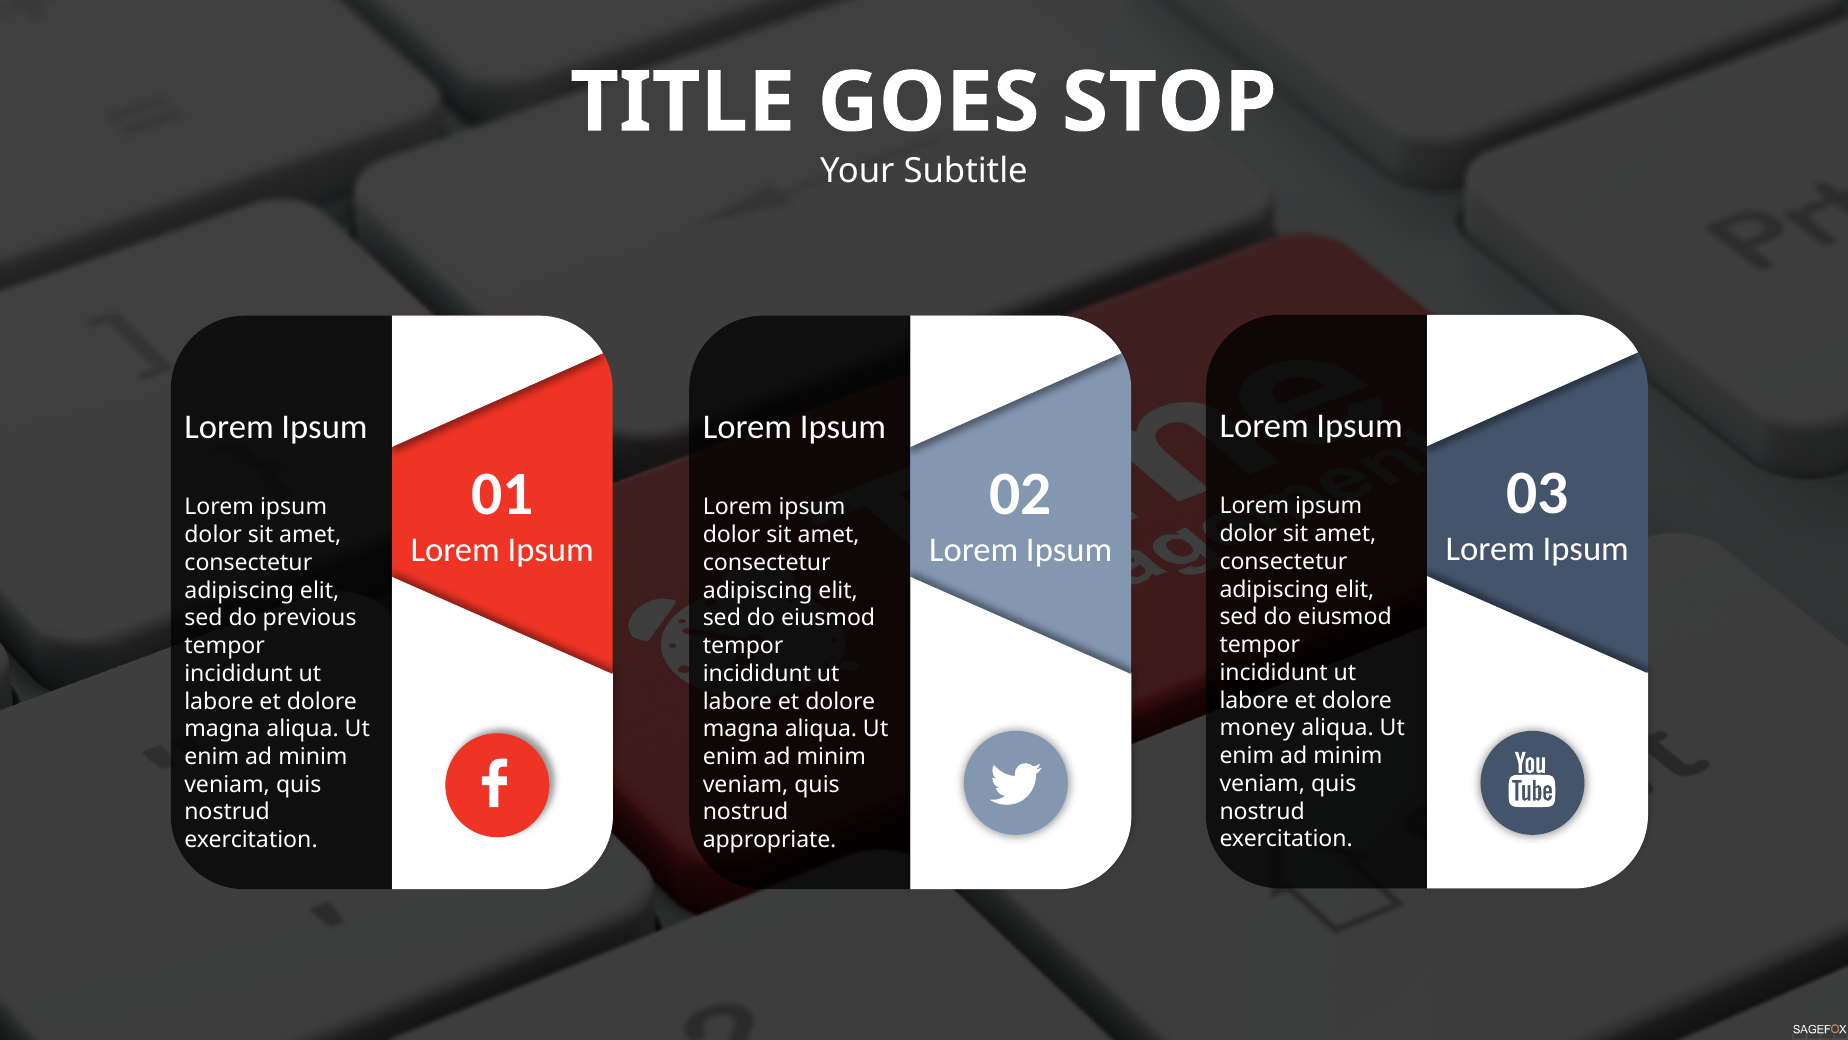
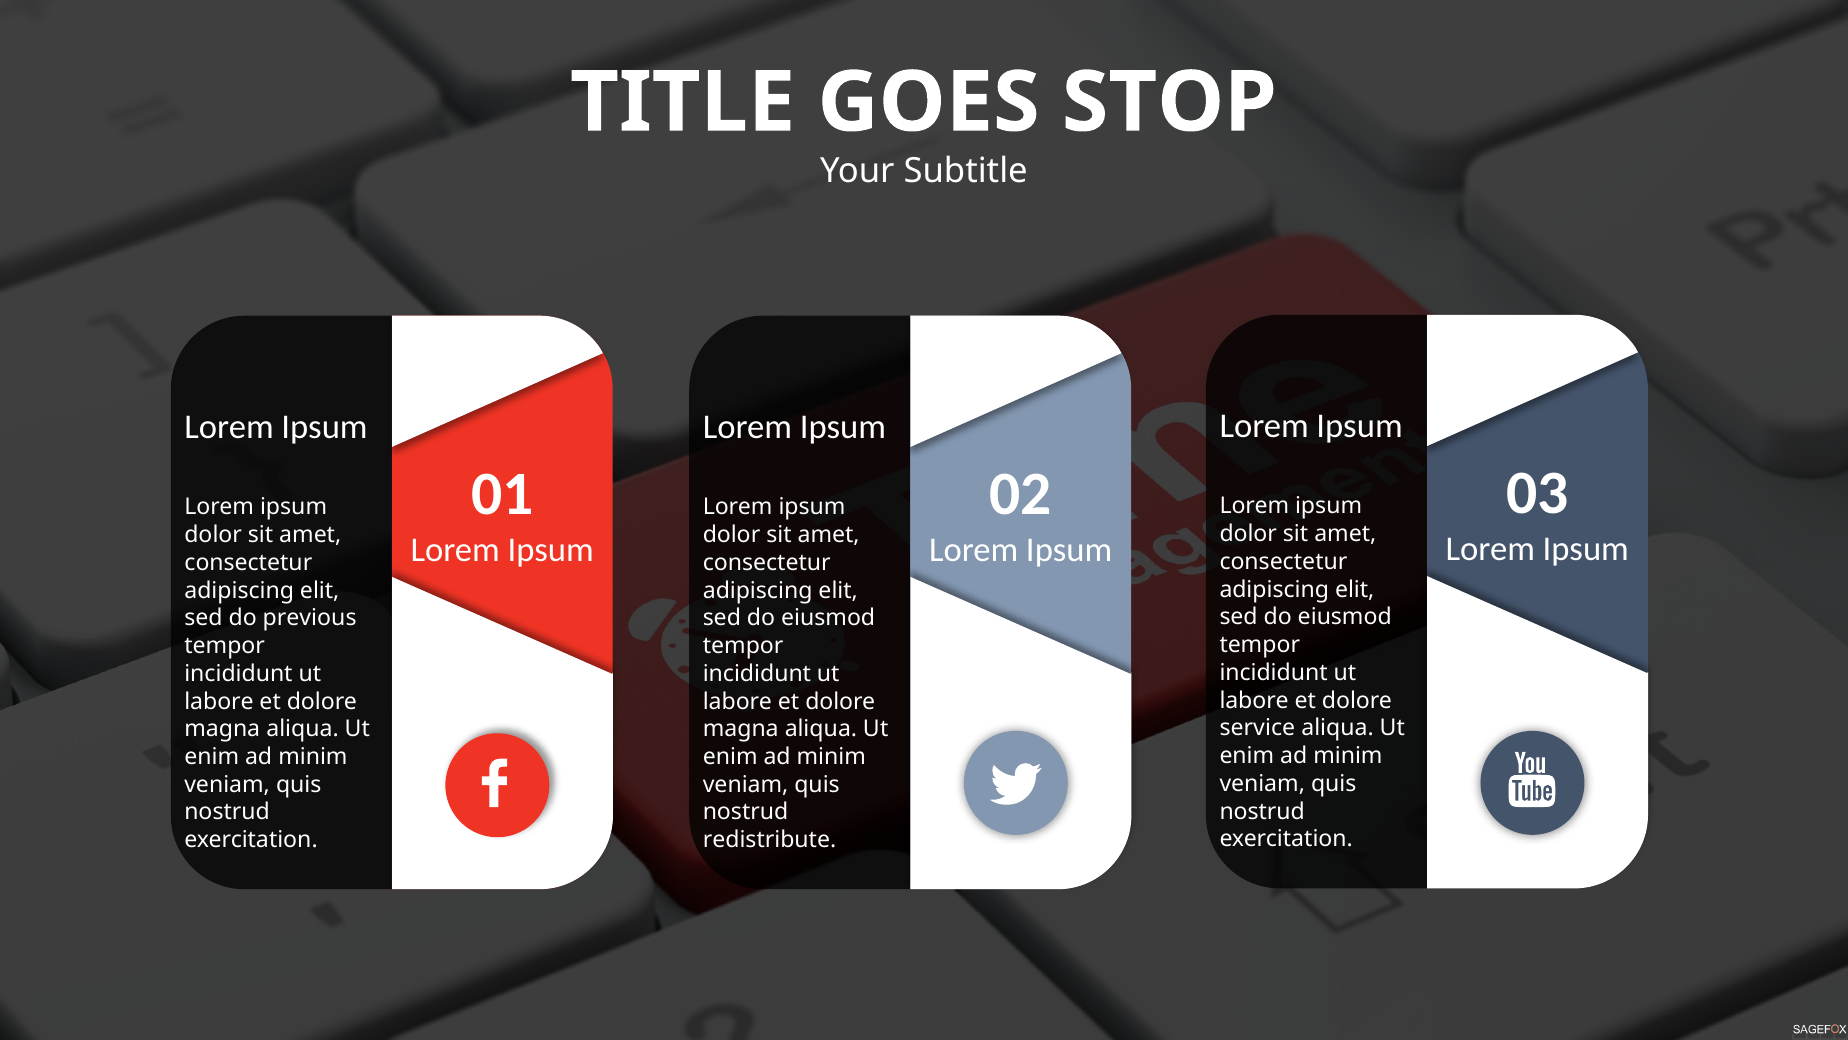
money: money -> service
appropriate: appropriate -> redistribute
